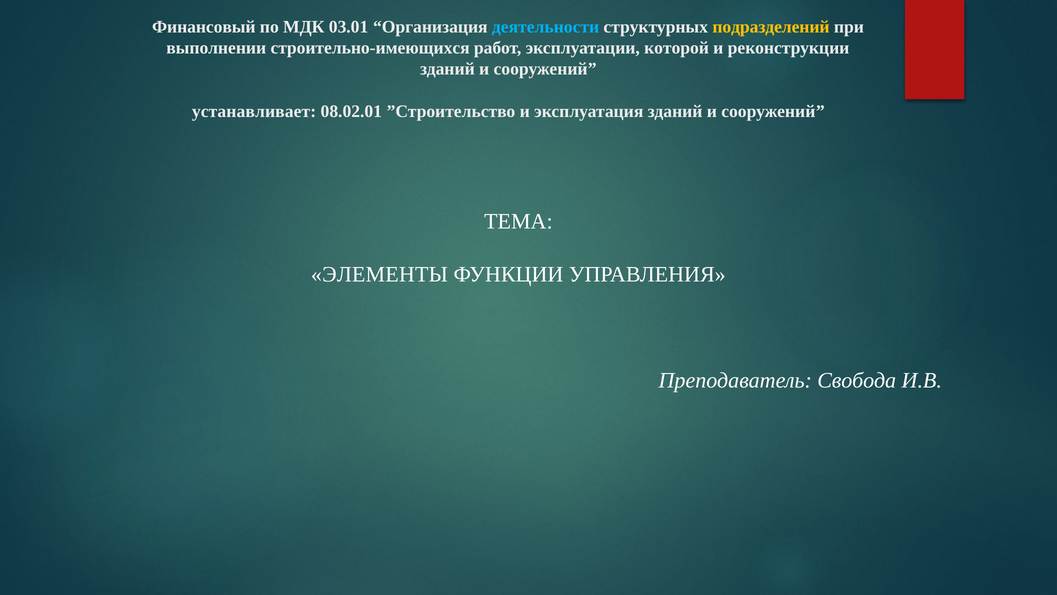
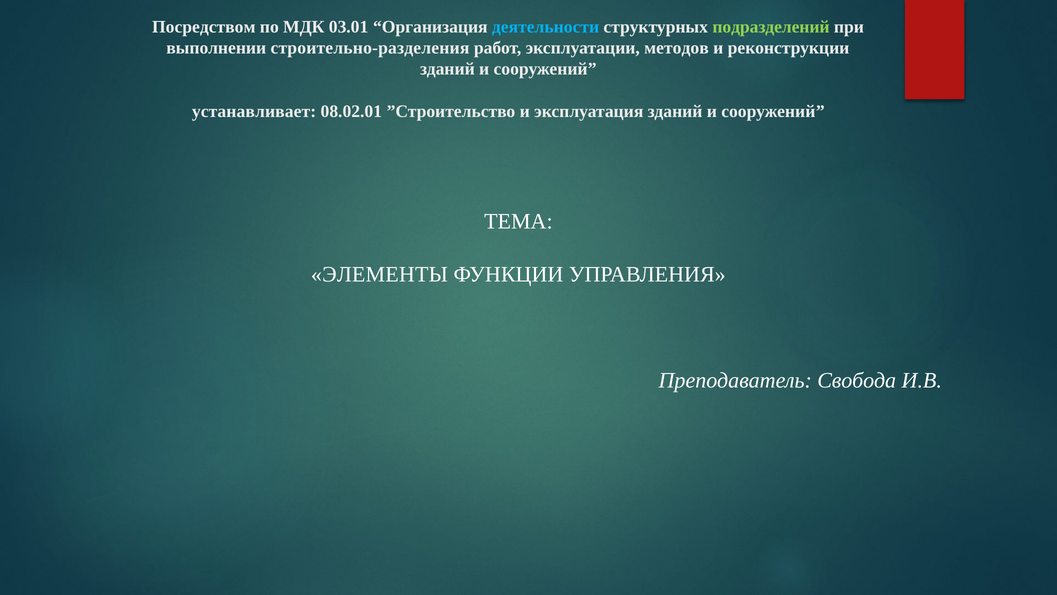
Финансовый: Финансовый -> Посредством
подразделений colour: yellow -> light green
строительно-имеющихся: строительно-имеющихся -> строительно-разделения
которой: которой -> методов
